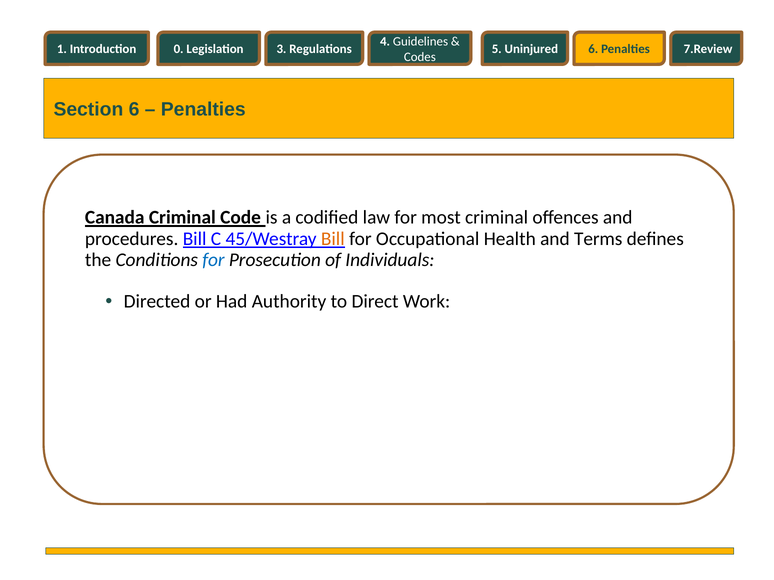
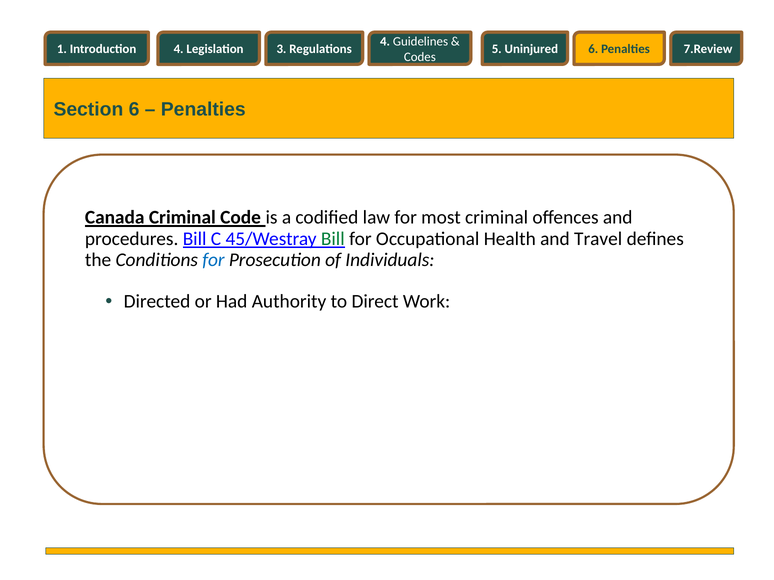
Introduction 0: 0 -> 4
Bill at (333, 239) colour: orange -> green
Terms: Terms -> Travel
